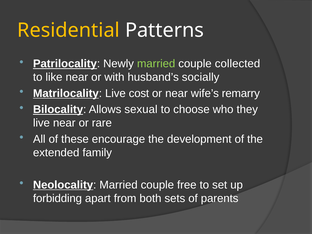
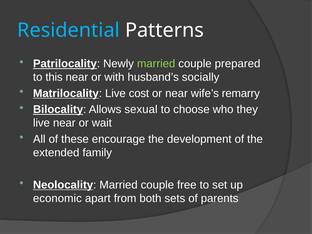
Residential colour: yellow -> light blue
collected: collected -> prepared
like: like -> this
rare: rare -> wait
forbidding: forbidding -> economic
